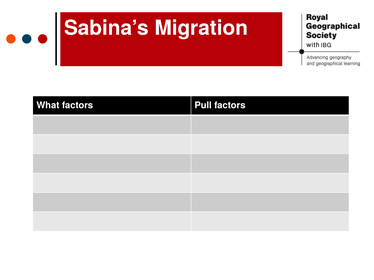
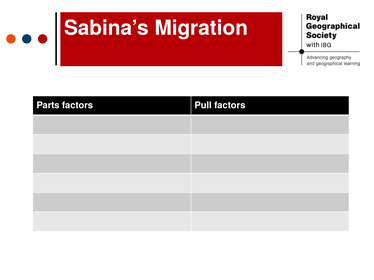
What: What -> Parts
